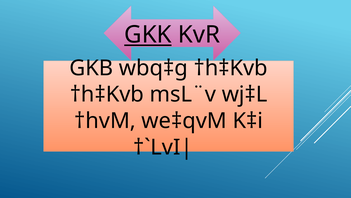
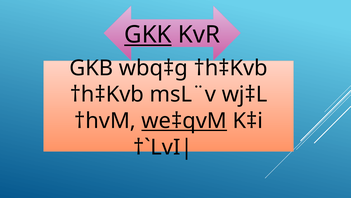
we‡qvM underline: none -> present
